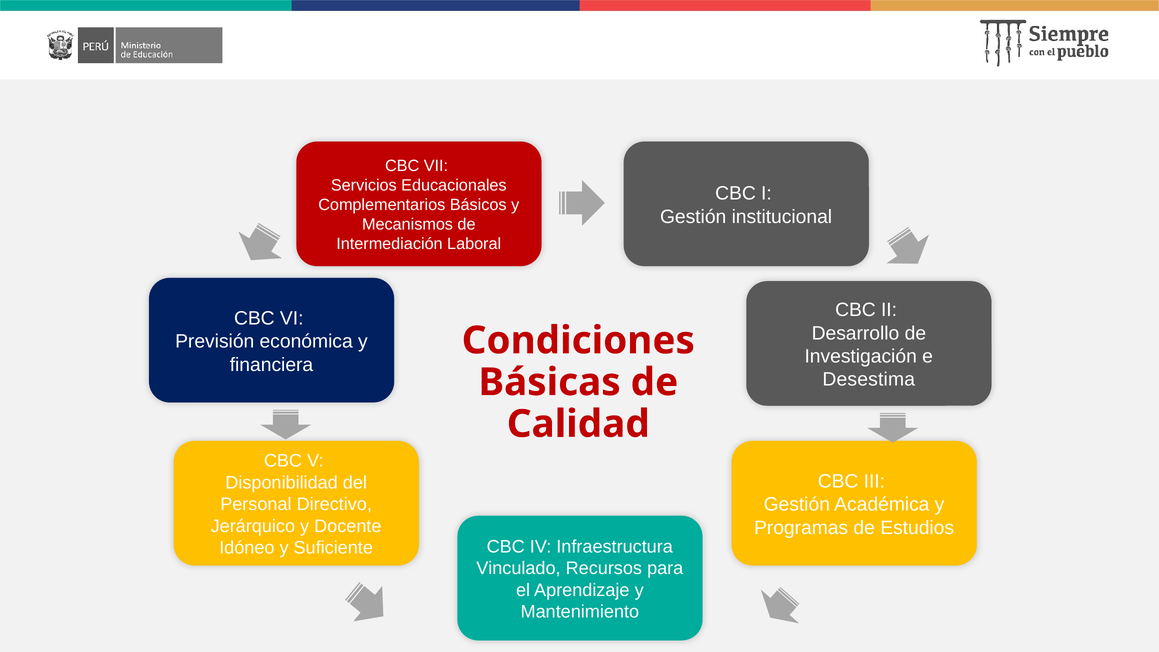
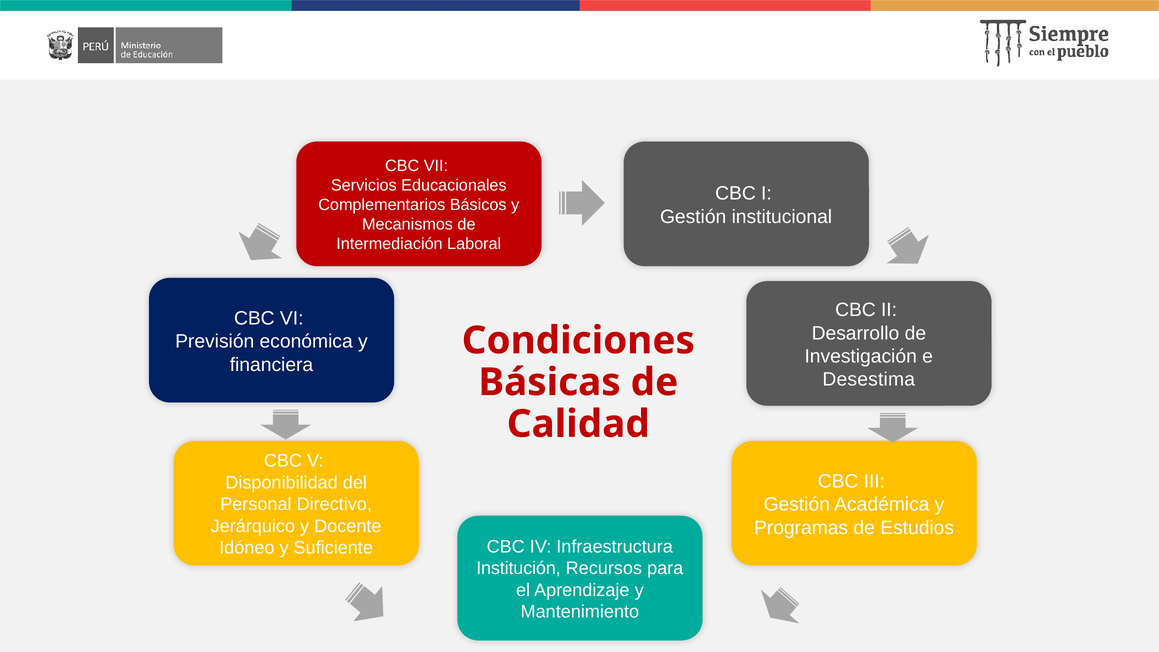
Vinculado: Vinculado -> Institución
